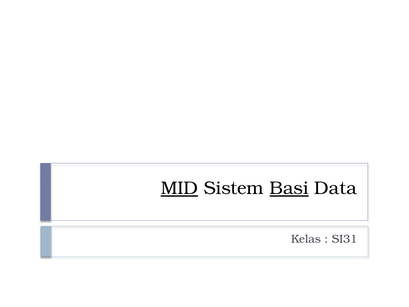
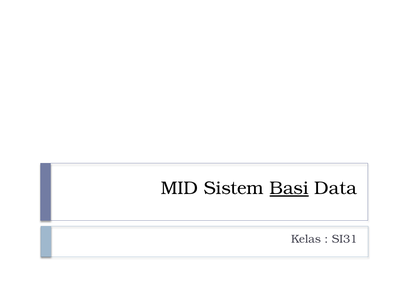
MID underline: present -> none
